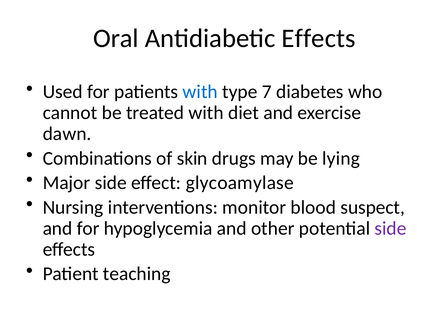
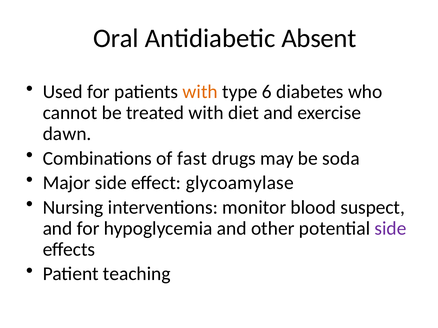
Antidiabetic Effects: Effects -> Absent
with at (200, 92) colour: blue -> orange
7: 7 -> 6
skin: skin -> fast
lying: lying -> soda
